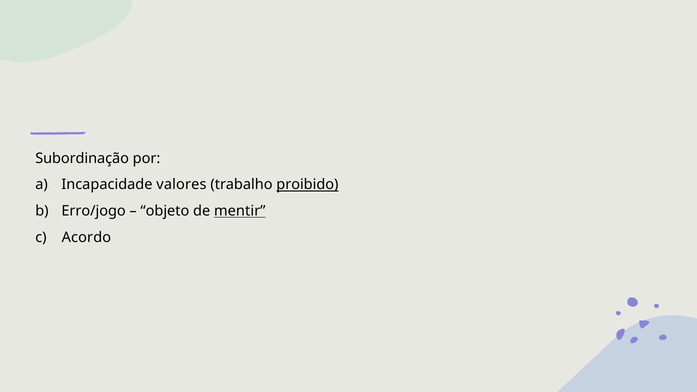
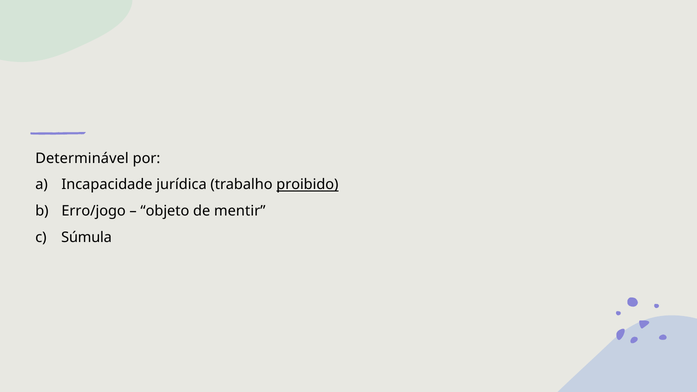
Subordinação: Subordinação -> Determinável
valores: valores -> jurídica
mentir underline: present -> none
Acordo: Acordo -> Súmula
